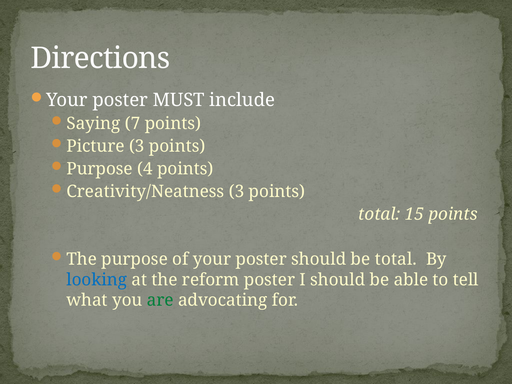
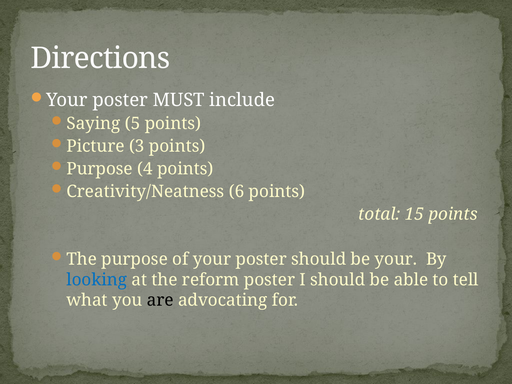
7: 7 -> 5
Creativity/Neatness 3: 3 -> 6
be total: total -> your
are colour: green -> black
